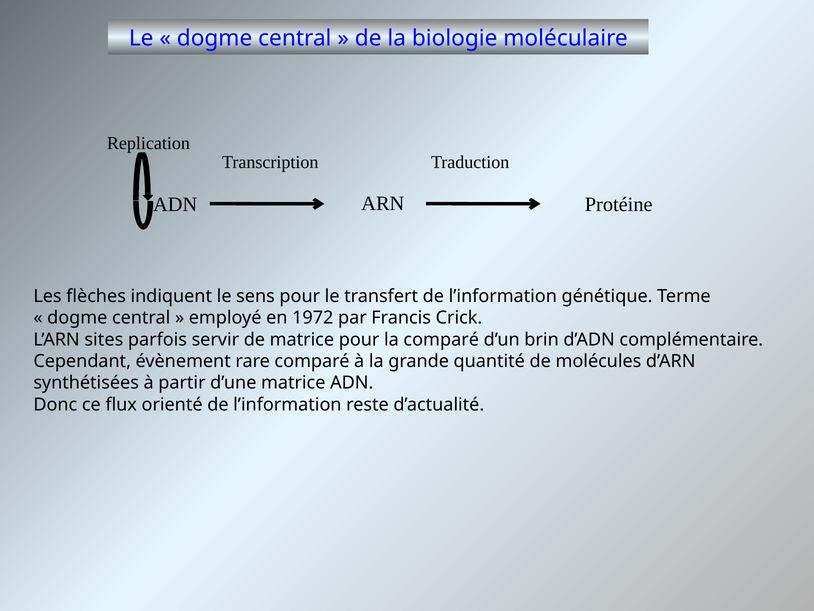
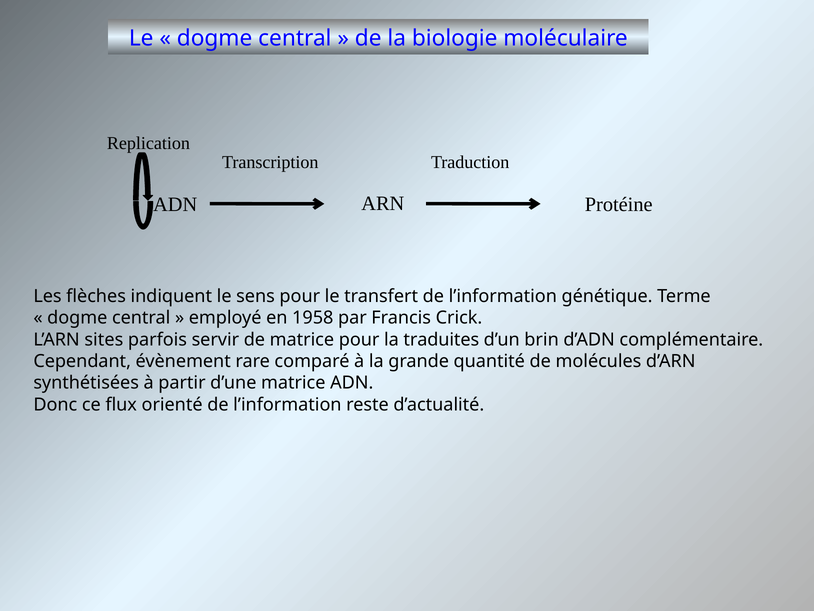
1972: 1972 -> 1958
la comparé: comparé -> traduites
